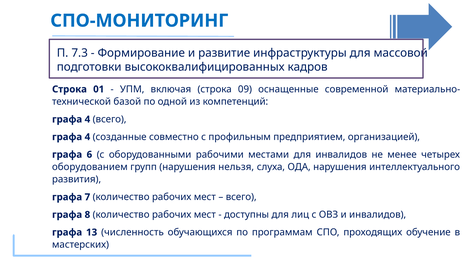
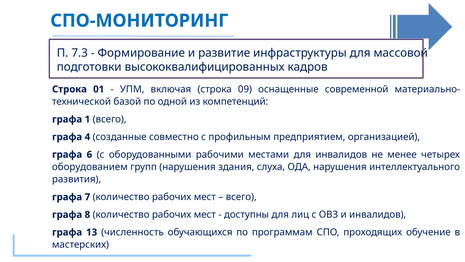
4 at (87, 119): 4 -> 1
нельзя: нельзя -> здания
